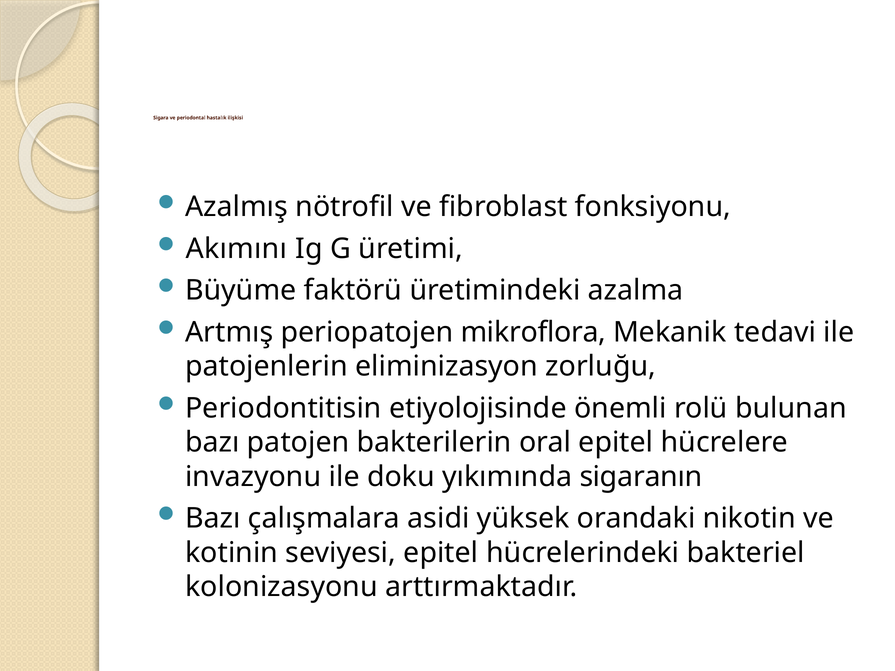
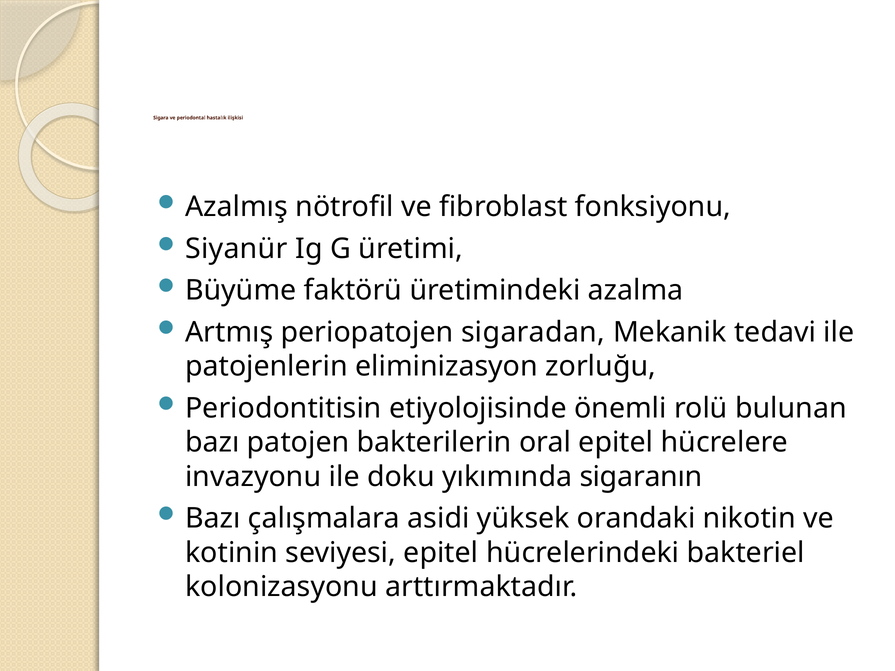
Akımını: Akımını -> Siyanür
mikroflora: mikroflora -> sigaradan
